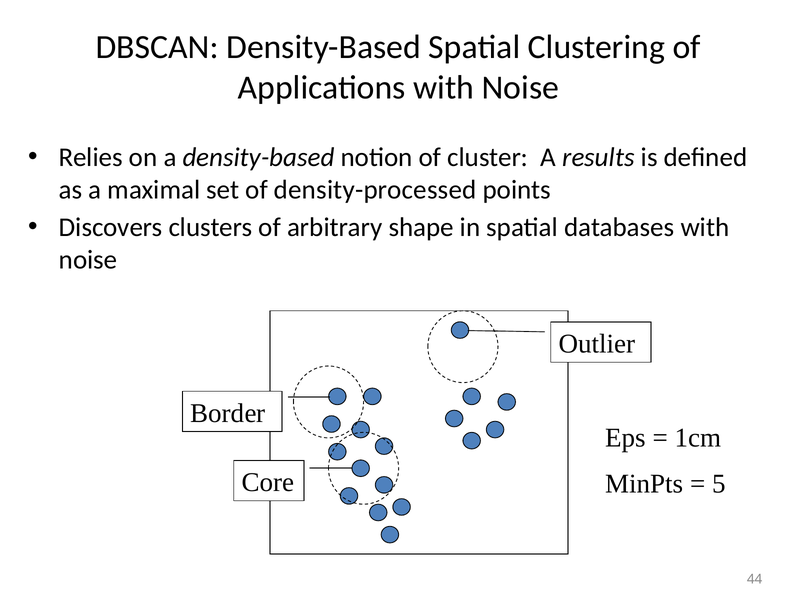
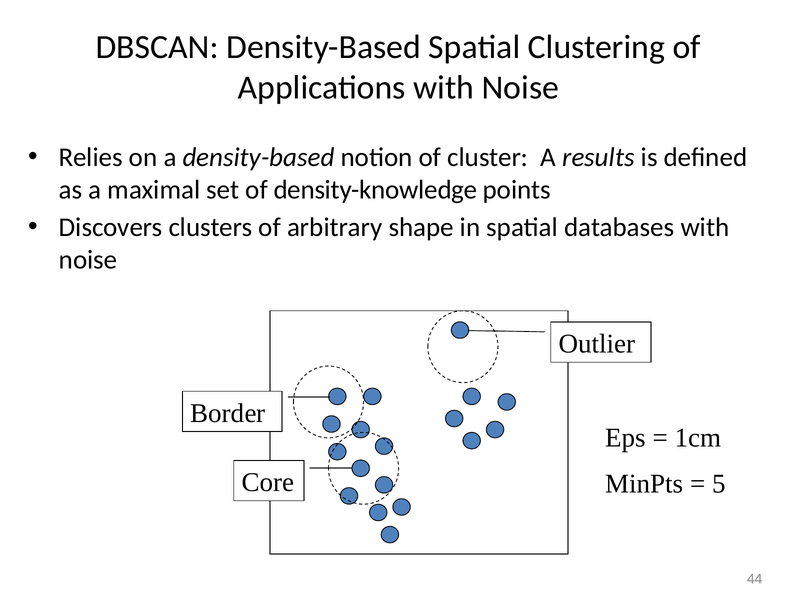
density-processed: density-processed -> density-knowledge
